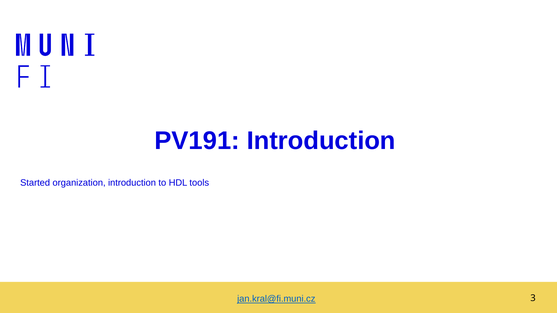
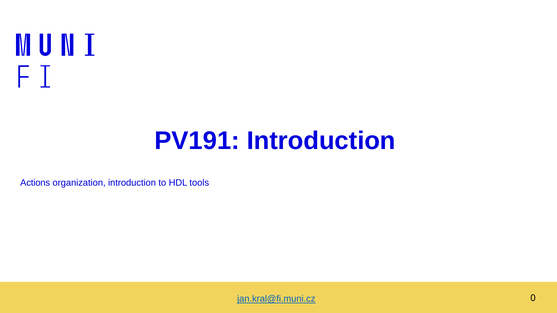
Started: Started -> Actions
3: 3 -> 0
